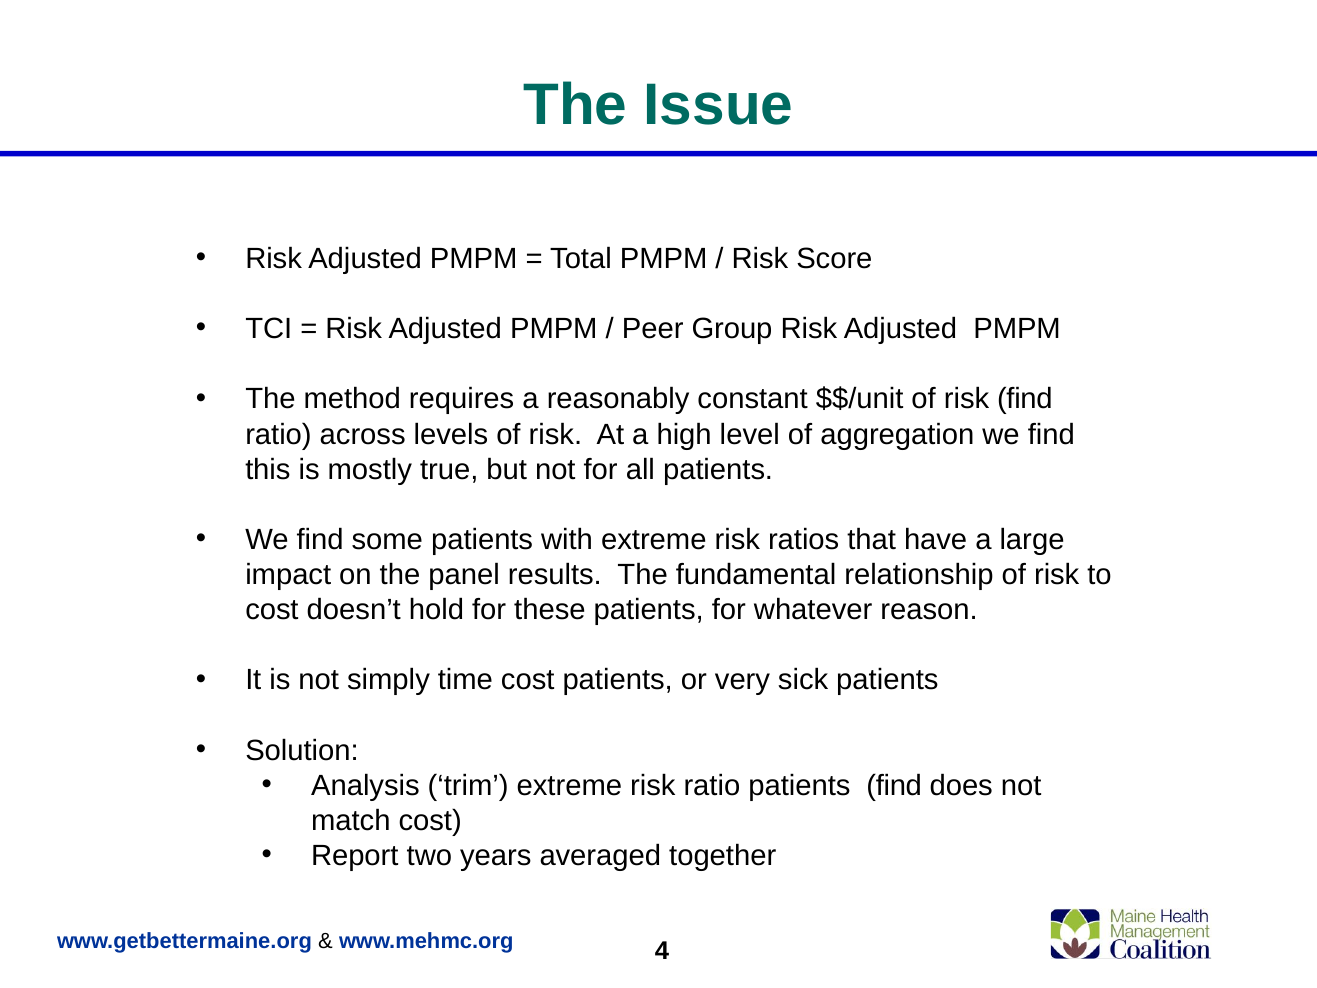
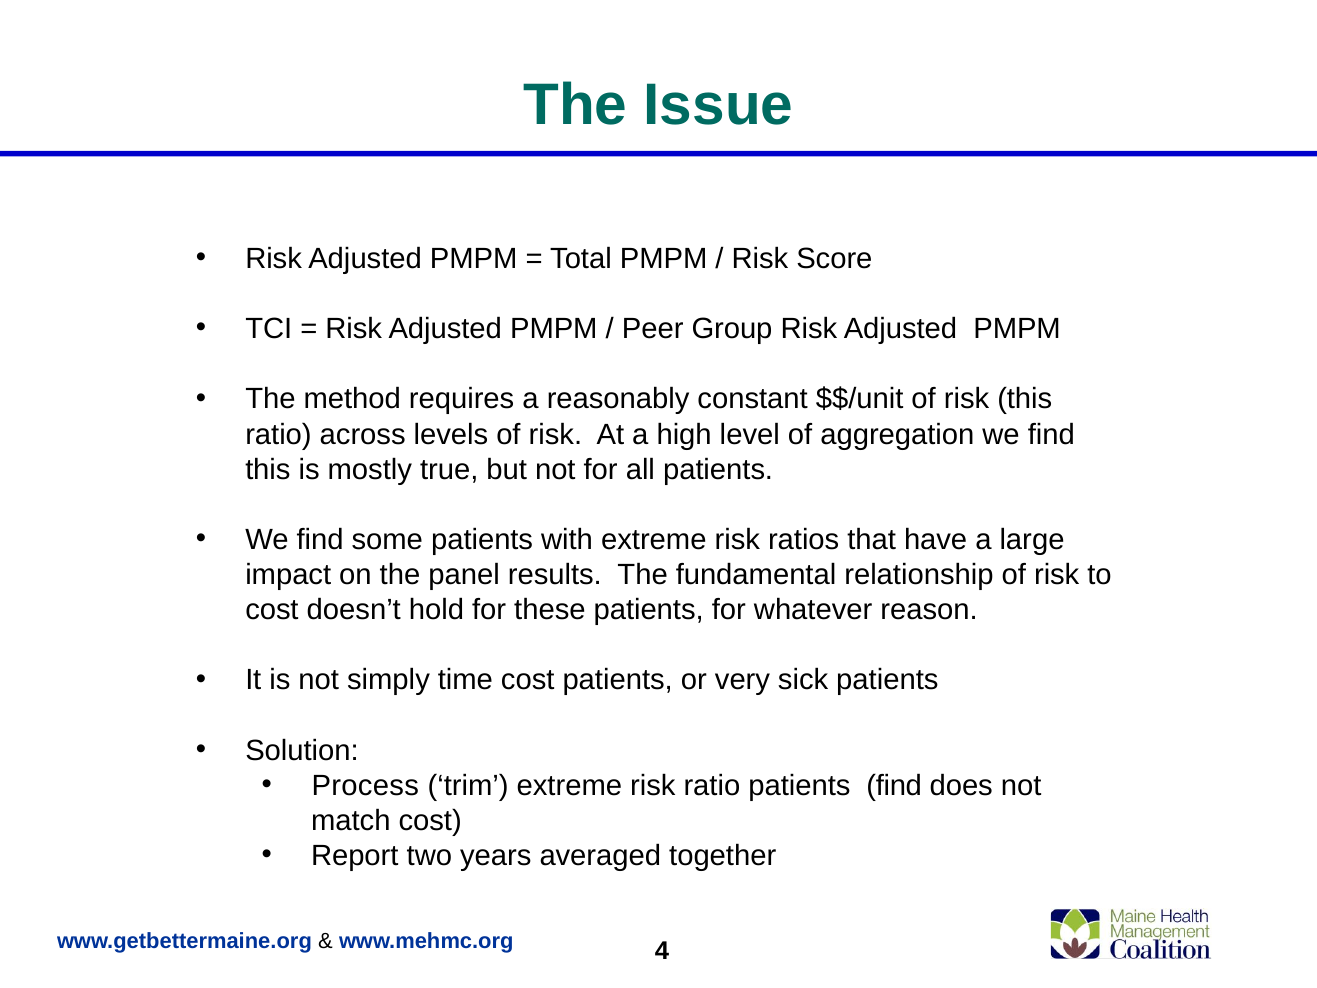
risk find: find -> this
Analysis: Analysis -> Process
